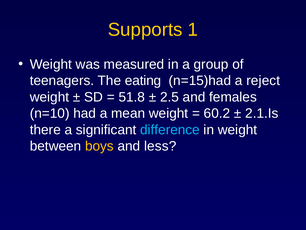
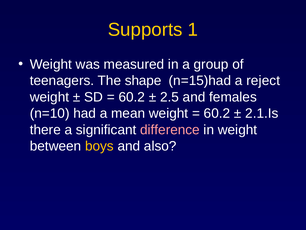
eating: eating -> shape
51.8 at (132, 97): 51.8 -> 60.2
difference colour: light blue -> pink
less: less -> also
